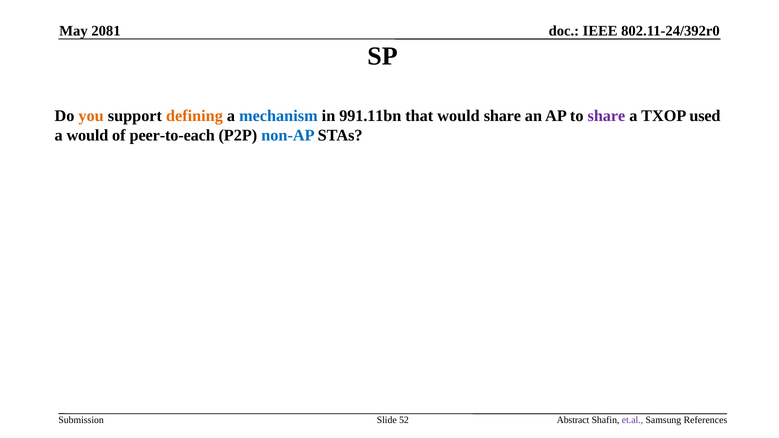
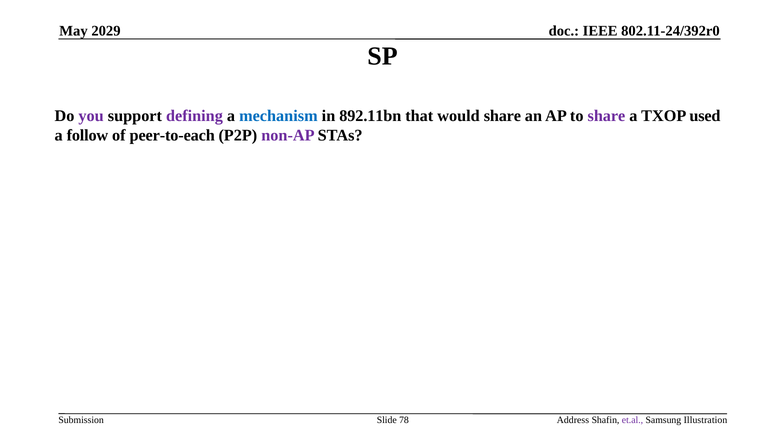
2081: 2081 -> 2029
you colour: orange -> purple
defining colour: orange -> purple
991.11bn: 991.11bn -> 892.11bn
a would: would -> follow
non-AP colour: blue -> purple
52: 52 -> 78
Abstract: Abstract -> Address
References: References -> Illustration
